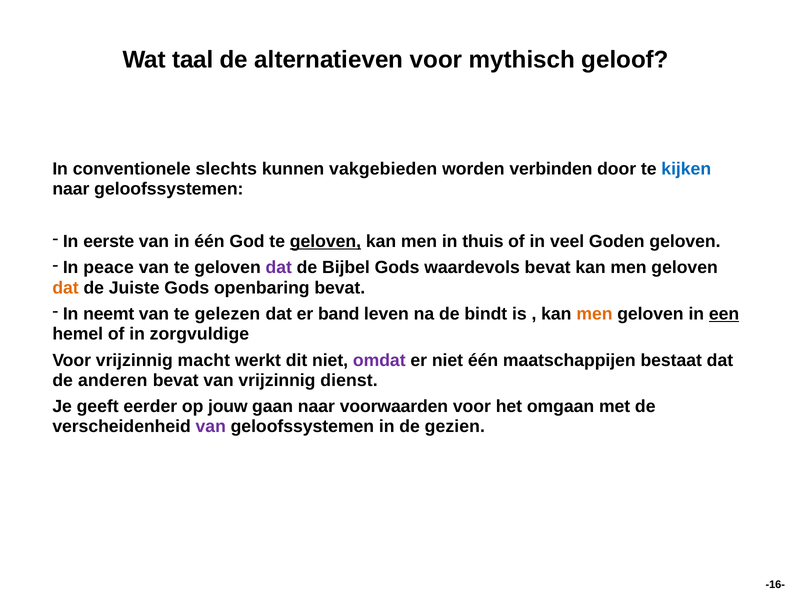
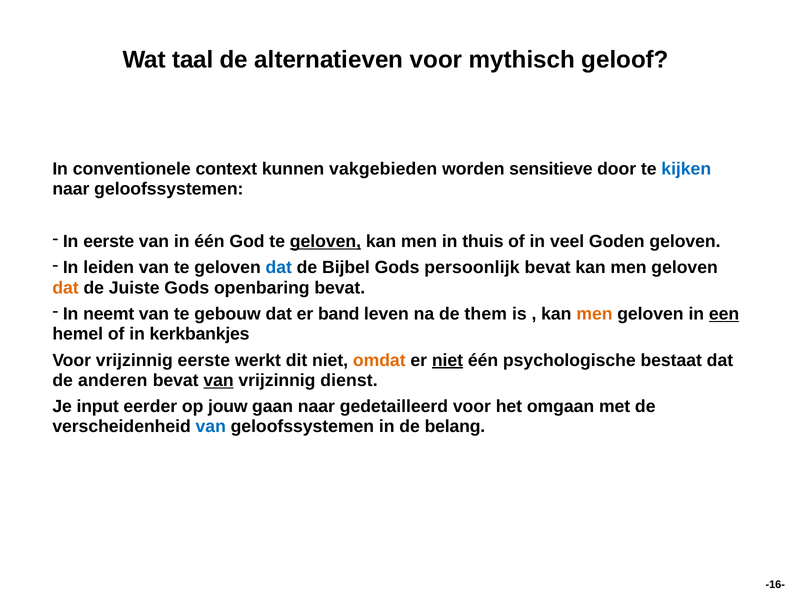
slechts: slechts -> context
verbinden: verbinden -> sensitieve
peace: peace -> leiden
dat at (279, 268) colour: purple -> blue
waardevols: waardevols -> persoonlijk
gelezen: gelezen -> gebouw
bindt: bindt -> them
zorgvuldige: zorgvuldige -> kerkbankjes
vrijzinnig macht: macht -> eerste
omdat colour: purple -> orange
niet at (447, 360) underline: none -> present
maatschappijen: maatschappijen -> psychologische
van at (219, 380) underline: none -> present
geeft: geeft -> input
voorwaarden: voorwaarden -> gedetailleerd
van at (211, 427) colour: purple -> blue
gezien: gezien -> belang
